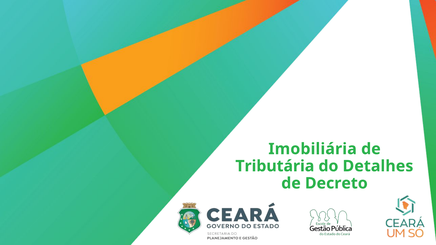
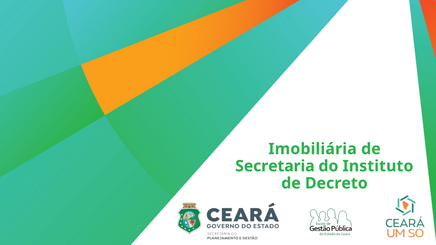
Tributária: Tributária -> Secretaria
Detalhes: Detalhes -> Instituto
